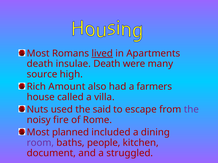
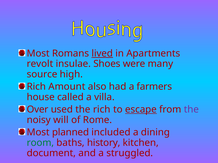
death at (40, 64): death -> revolt
insulae Death: Death -> Shoes
Nuts: Nuts -> Over
the said: said -> rich
escape underline: none -> present
fire: fire -> will
room colour: purple -> green
people: people -> history
